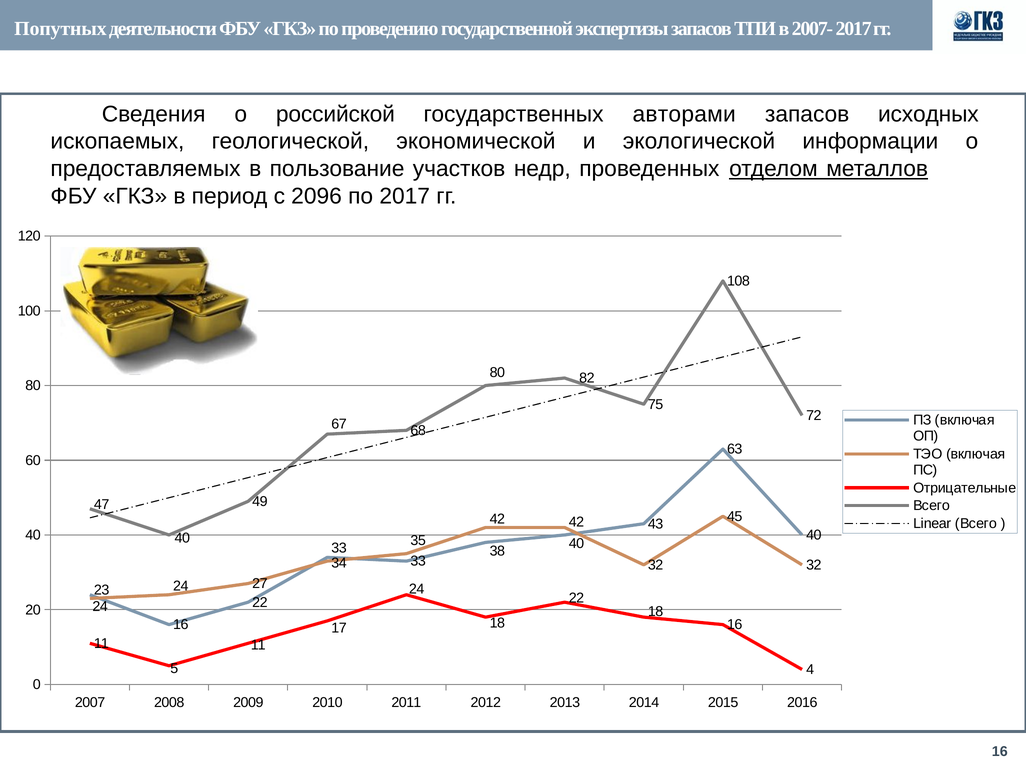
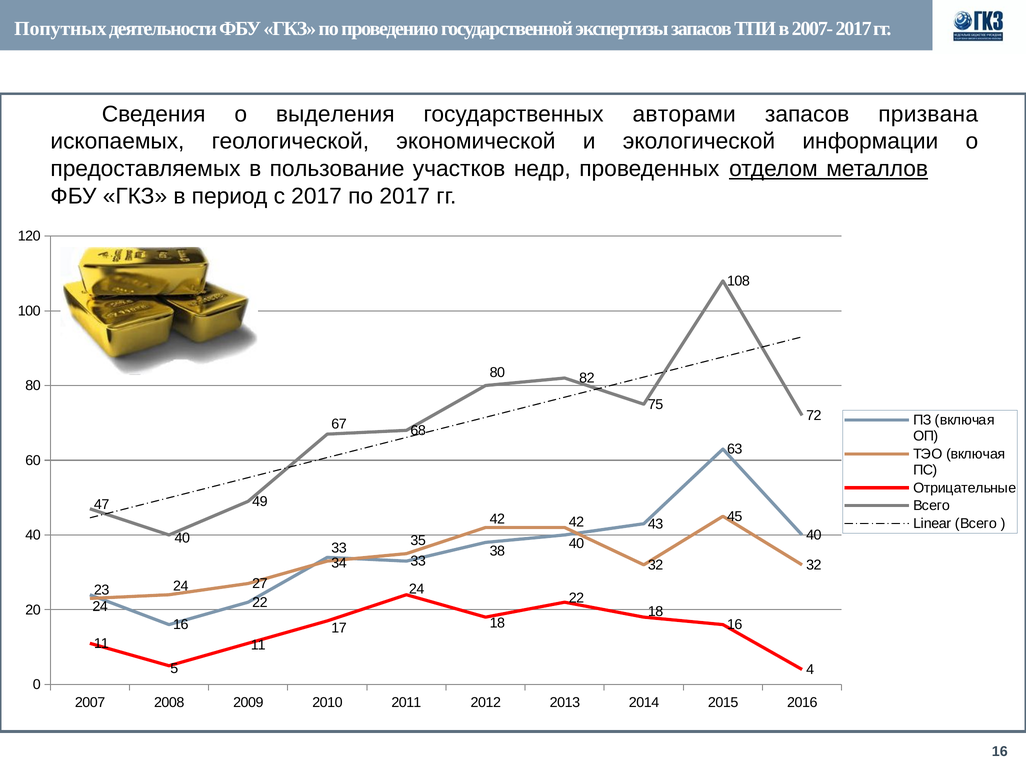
российской: российской -> выделения
исходных: исходных -> призвана
с 2096: 2096 -> 2017
